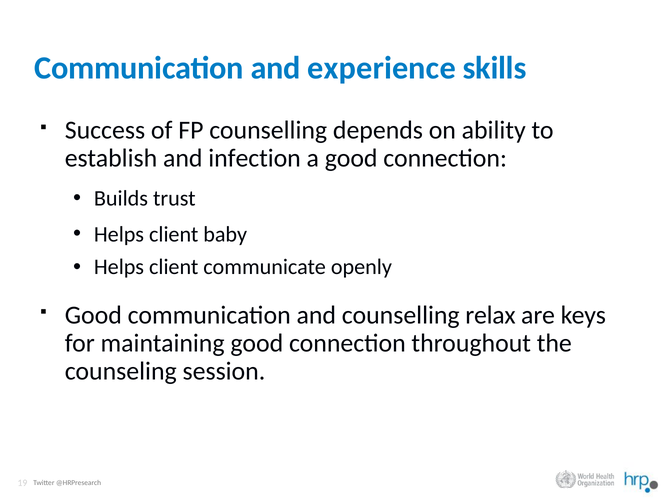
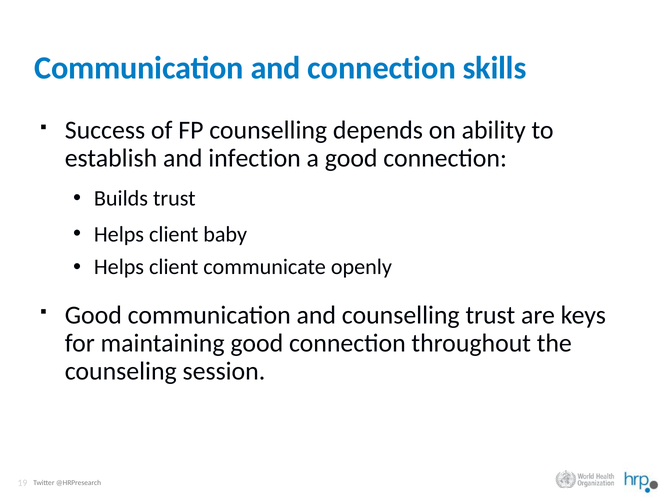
and experience: experience -> connection
counselling relax: relax -> trust
